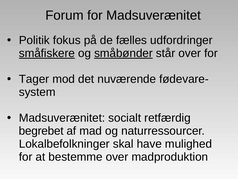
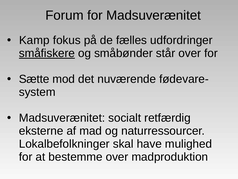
Politik: Politik -> Kamp
småbønder underline: present -> none
Tager: Tager -> Sætte
begrebet: begrebet -> eksterne
